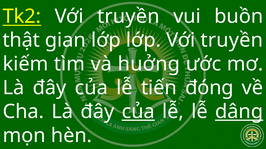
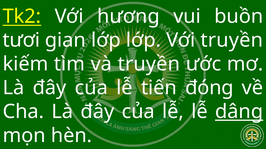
Tk2 Với truyền: truyền -> hương
thật: thật -> tươi
và huởng: huởng -> truyền
của at (138, 112) underline: present -> none
